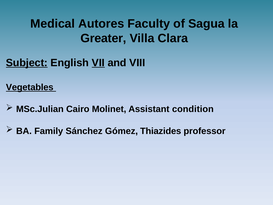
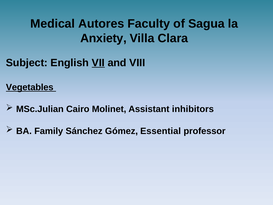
Greater: Greater -> Anxiety
Subject underline: present -> none
condition: condition -> inhibitors
Thiazides: Thiazides -> Essential
